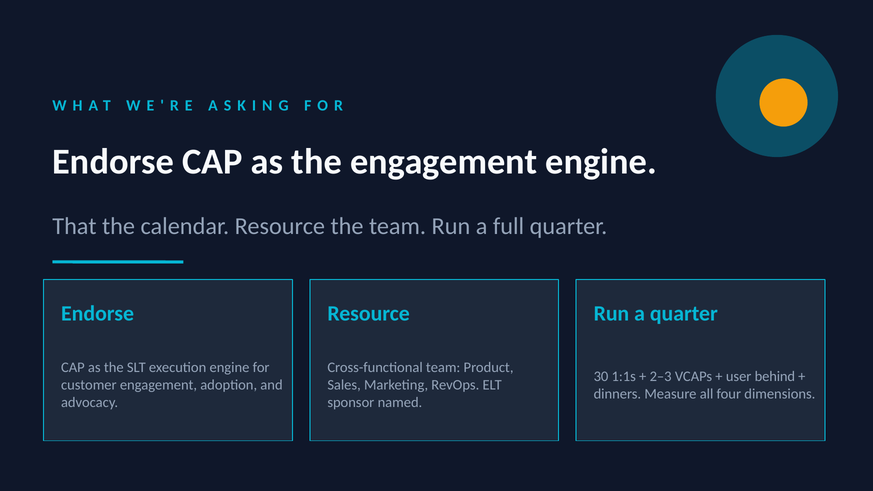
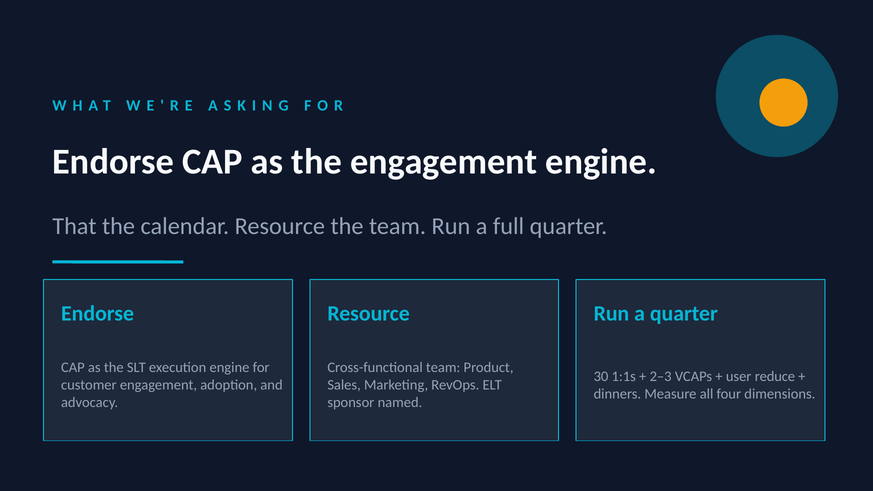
behind: behind -> reduce
